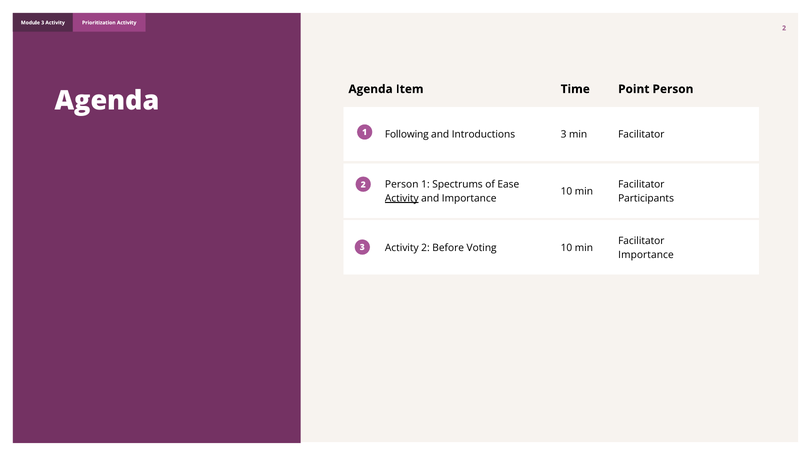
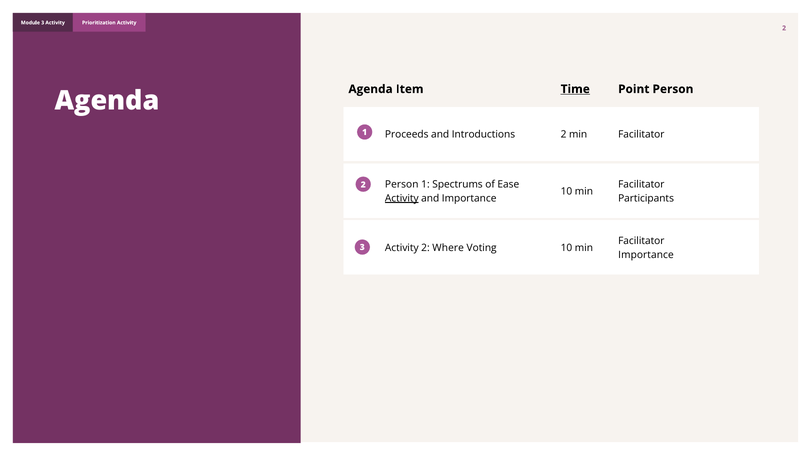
Time underline: none -> present
Following: Following -> Proceeds
Introductions 3: 3 -> 2
Before: Before -> Where
